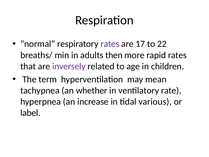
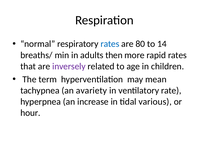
rates at (110, 44) colour: purple -> blue
17: 17 -> 80
22: 22 -> 14
whether: whether -> avariety
label: label -> hour
